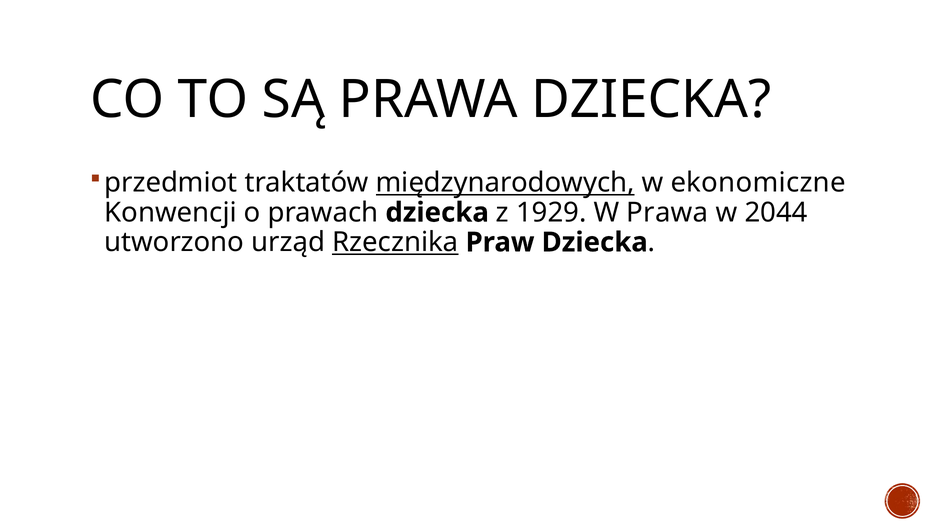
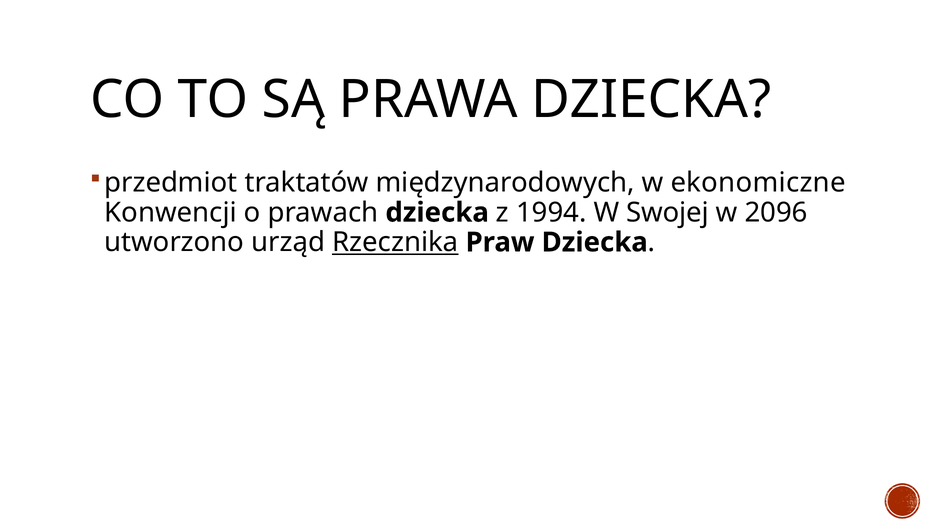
międzynarodowych underline: present -> none
1929: 1929 -> 1994
W Prawa: Prawa -> Swojej
2044: 2044 -> 2096
